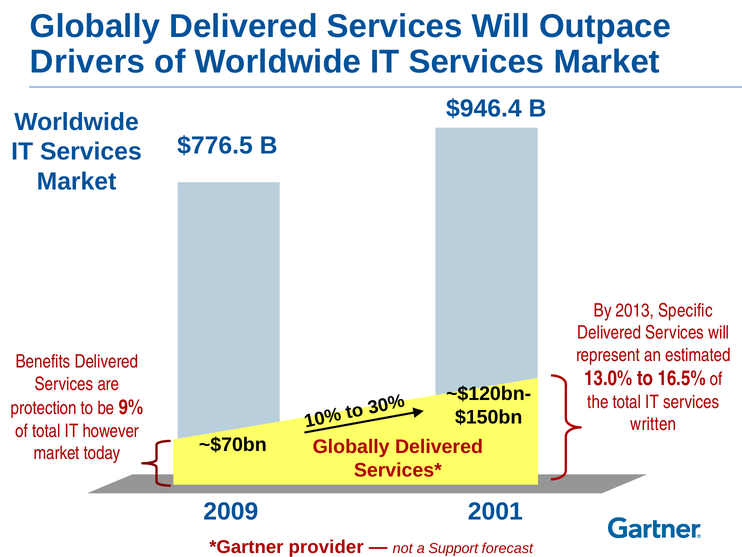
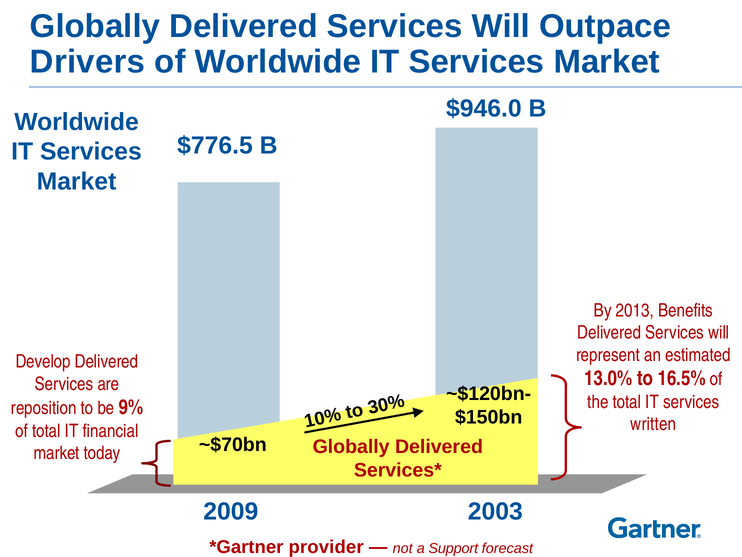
$946.4: $946.4 -> $946.0
Specific: Specific -> Benefits
Benefits: Benefits -> Develop
protection: protection -> reposition
however: however -> financial
2001: 2001 -> 2003
